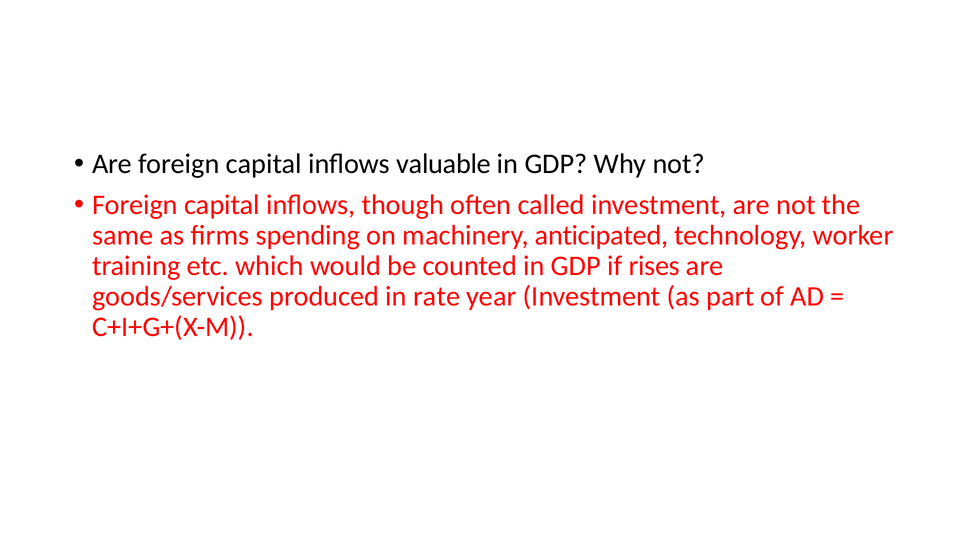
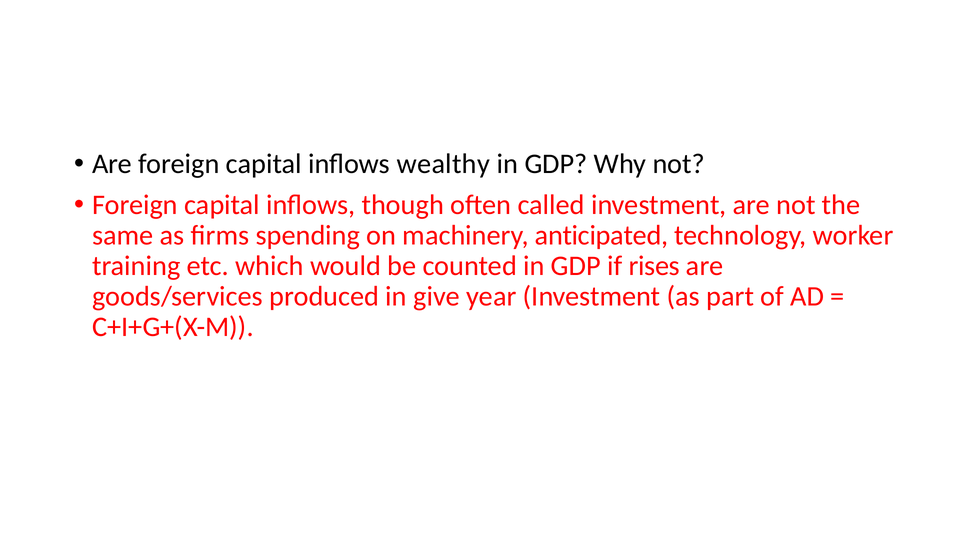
valuable: valuable -> wealthy
rate: rate -> give
